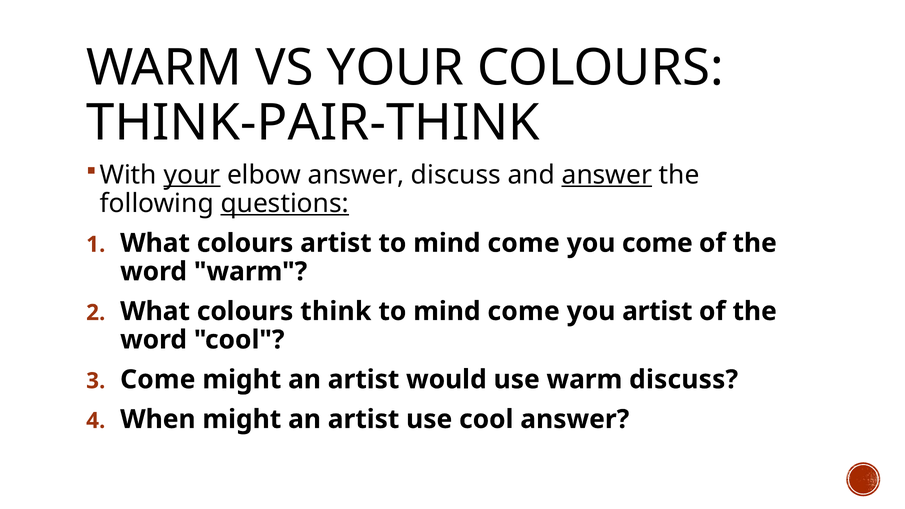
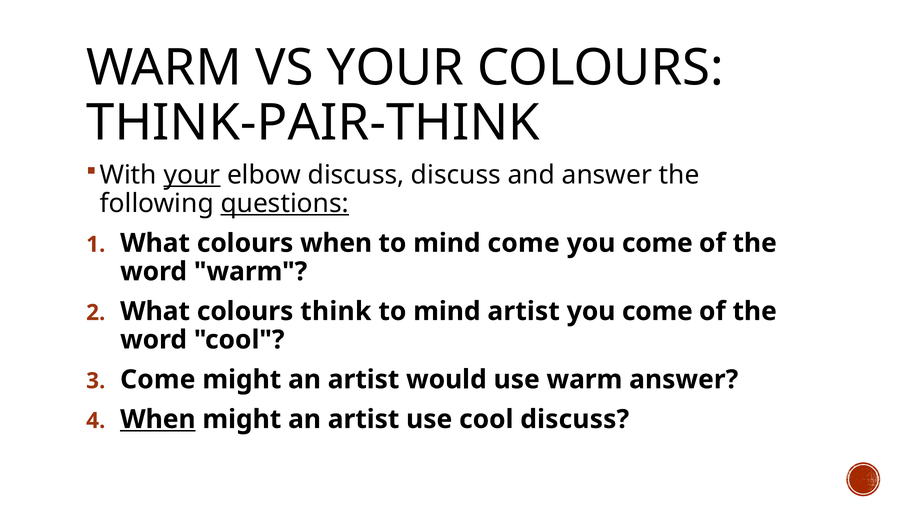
elbow answer: answer -> discuss
answer at (607, 175) underline: present -> none
colours artist: artist -> when
come at (524, 311): come -> artist
artist at (657, 311): artist -> come
warm discuss: discuss -> answer
When at (158, 419) underline: none -> present
cool answer: answer -> discuss
